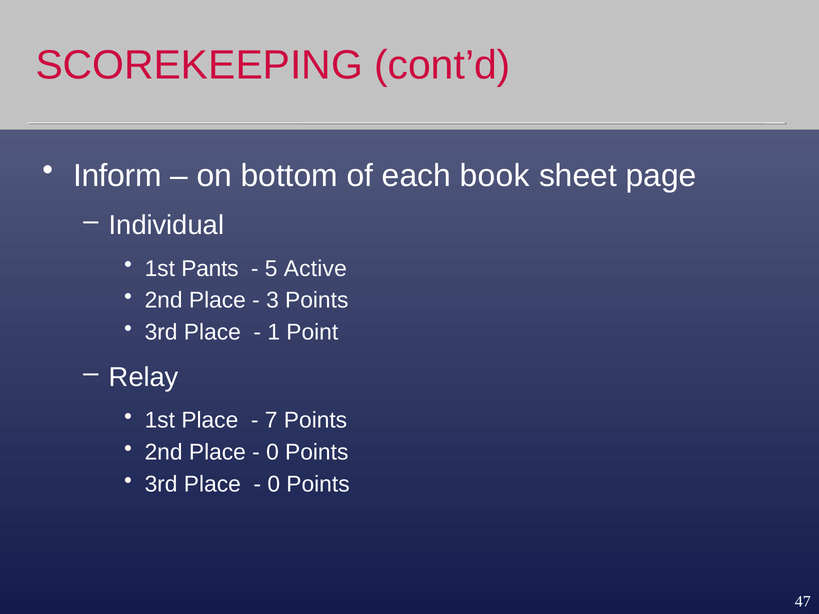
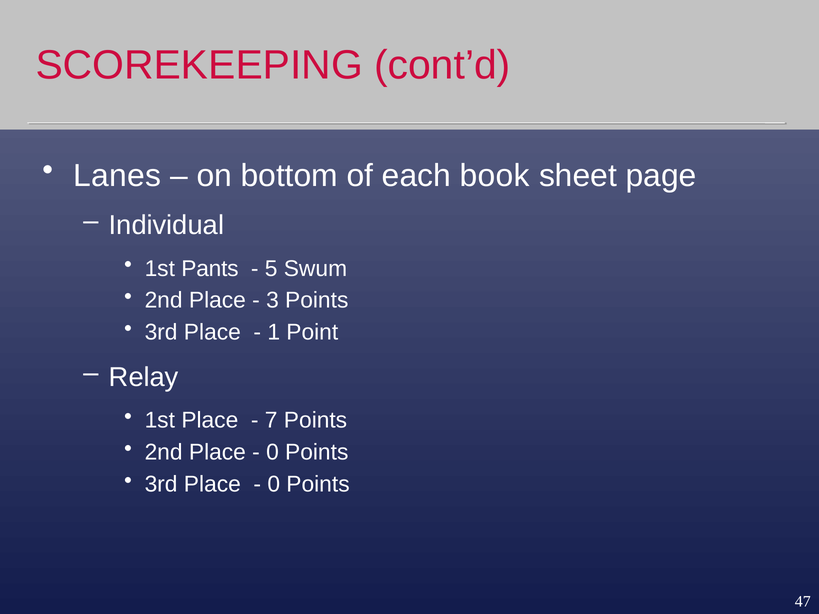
Inform: Inform -> Lanes
Active: Active -> Swum
